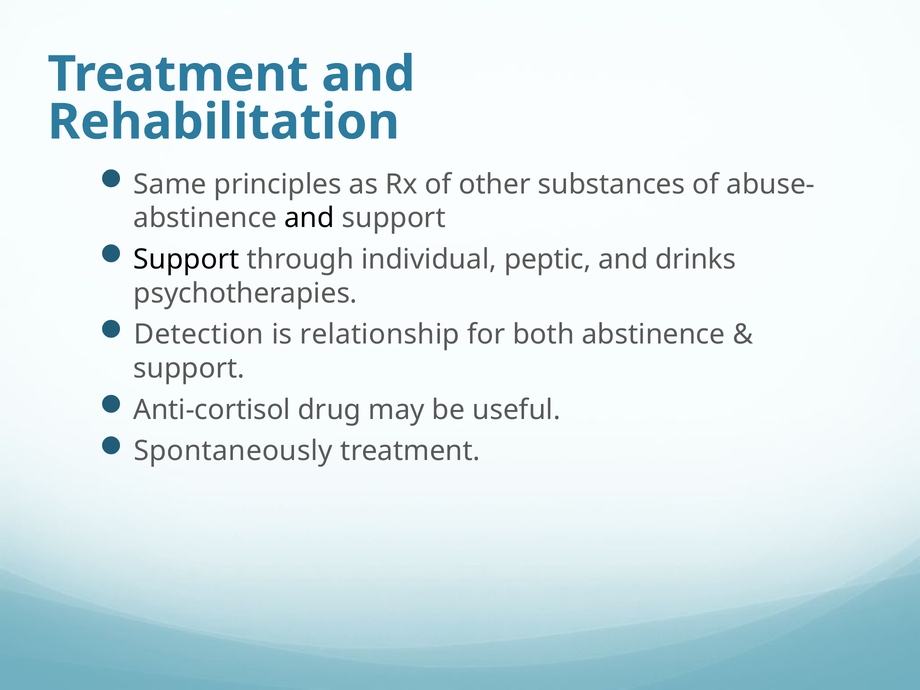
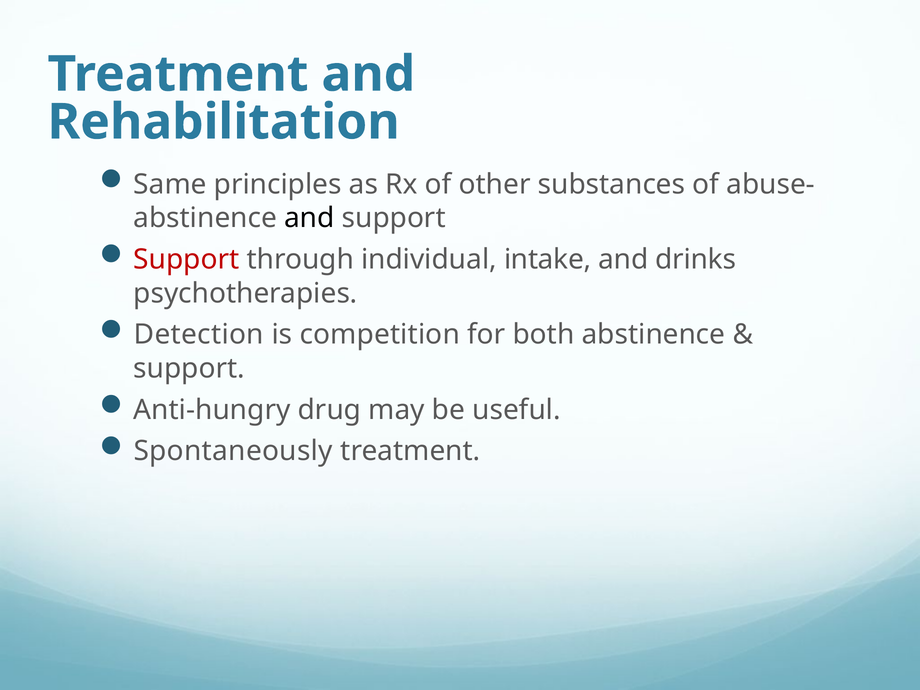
Support at (186, 260) colour: black -> red
peptic: peptic -> intake
relationship: relationship -> competition
Anti-cortisol: Anti-cortisol -> Anti-hungry
